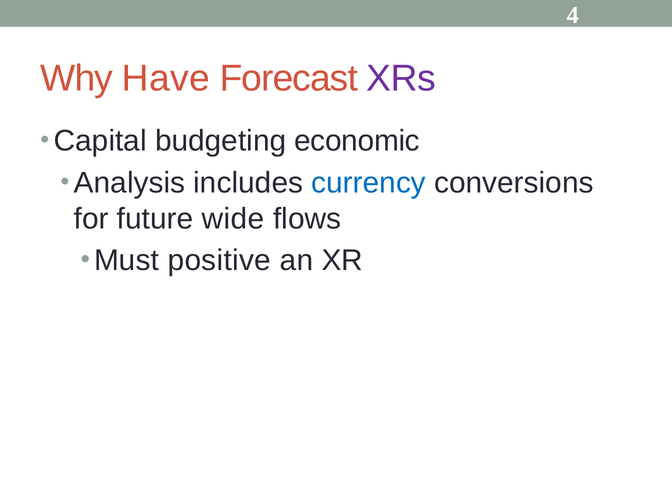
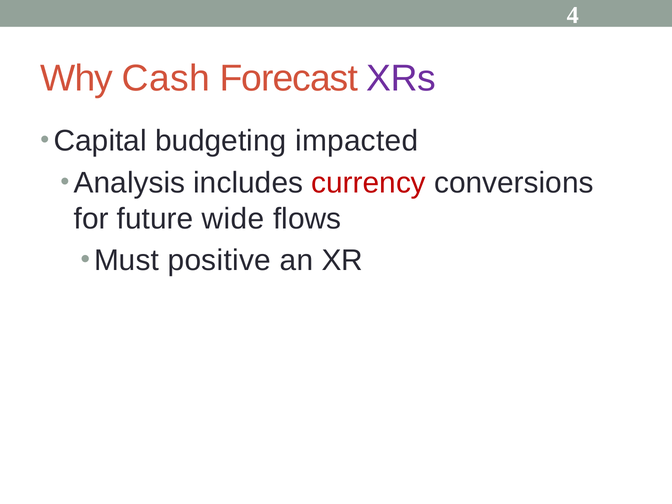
Have: Have -> Cash
economic: economic -> impacted
currency colour: blue -> red
